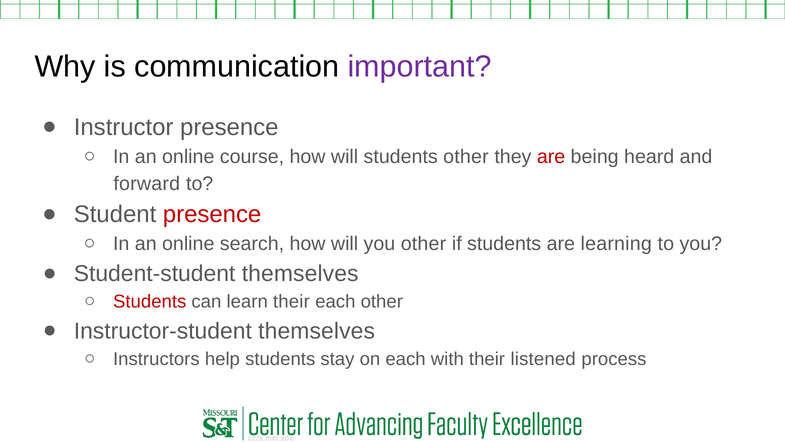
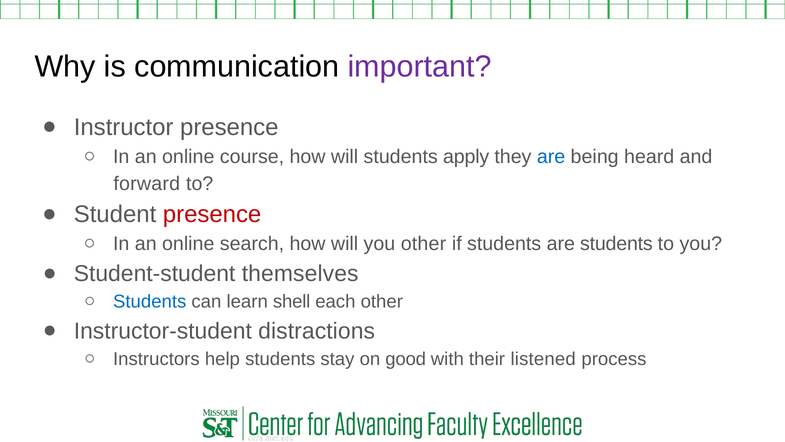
students other: other -> apply
are at (551, 157) colour: red -> blue
are learning: learning -> students
Students at (150, 301) colour: red -> blue
learn their: their -> shell
Instructor-student themselves: themselves -> distractions
on each: each -> good
